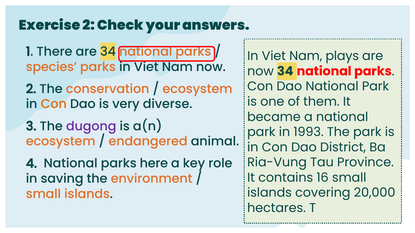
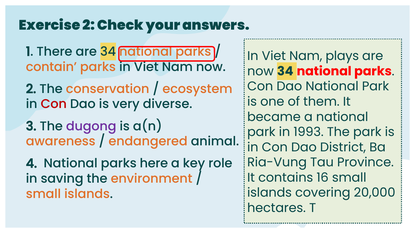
species: species -> contain
Con at (54, 104) colour: orange -> red
ecosystem at (61, 142): ecosystem -> awareness
